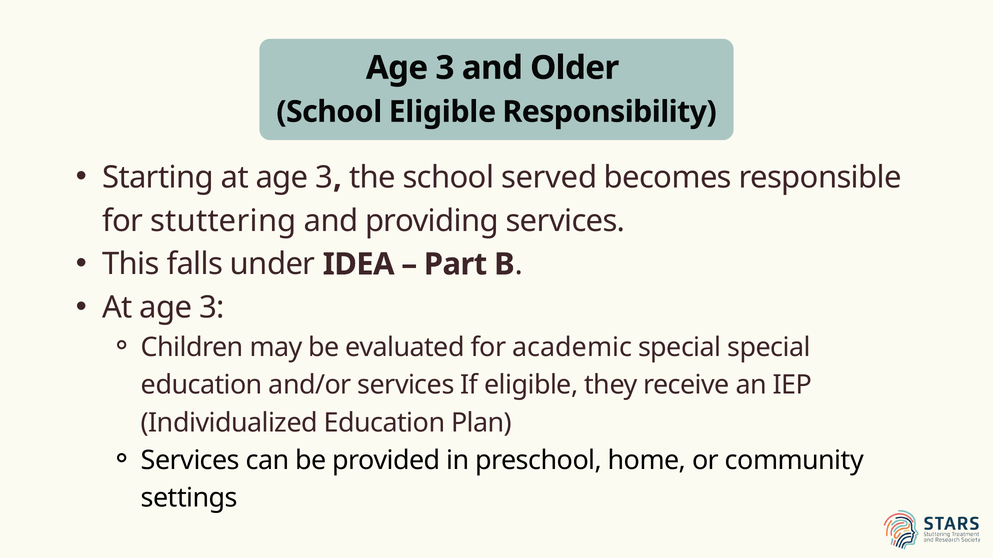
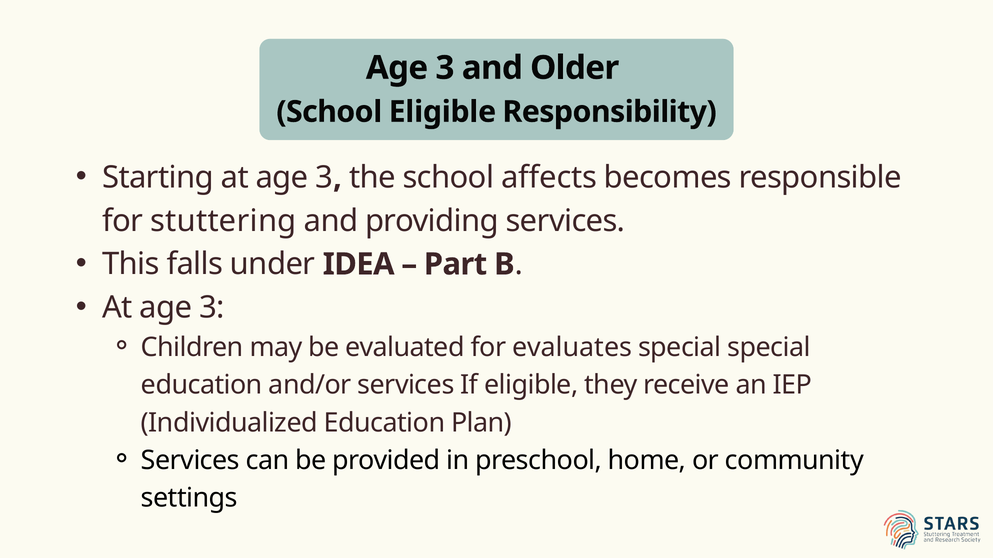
served: served -> affects
academic: academic -> evaluates
